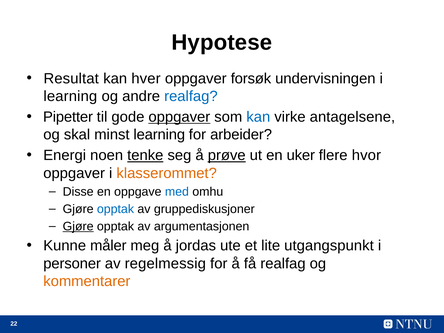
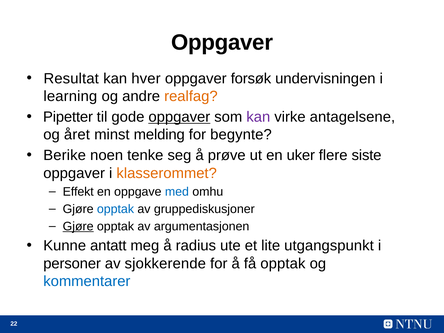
Hypotese at (222, 43): Hypotese -> Oppgaver
realfag at (191, 96) colour: blue -> orange
kan at (258, 117) colour: blue -> purple
skal: skal -> året
minst learning: learning -> melding
arbeider: arbeider -> begynte
Energi: Energi -> Berike
tenke underline: present -> none
prøve underline: present -> none
hvor: hvor -> siste
Disse: Disse -> Effekt
måler: måler -> antatt
jordas: jordas -> radius
regelmessig: regelmessig -> sjokkerende
få realfag: realfag -> opptak
kommentarer colour: orange -> blue
